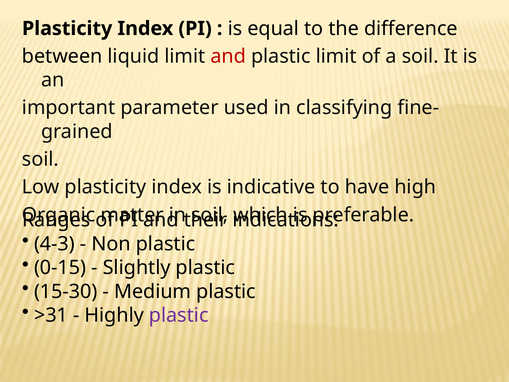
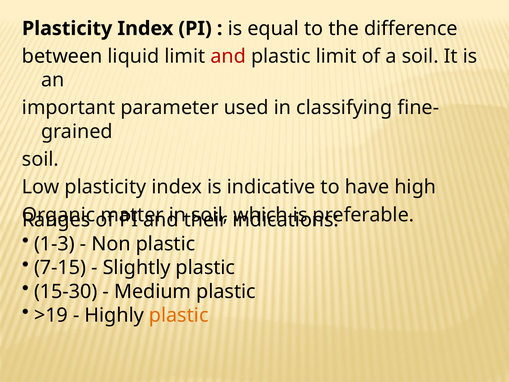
4-3: 4-3 -> 1-3
0-15: 0-15 -> 7-15
>31: >31 -> >19
plastic at (179, 315) colour: purple -> orange
